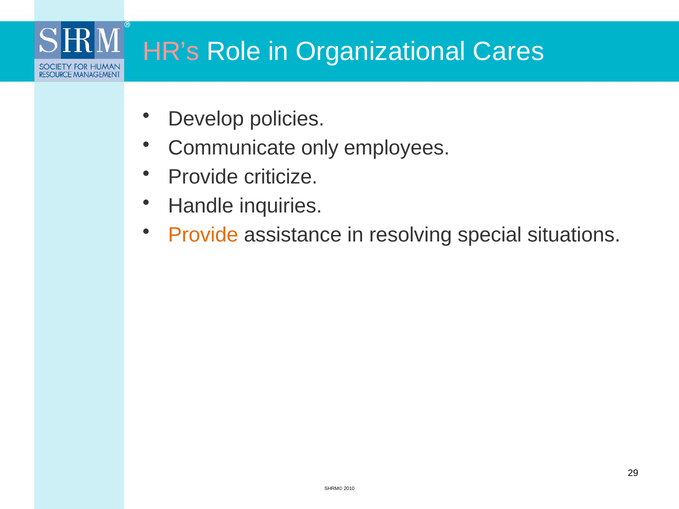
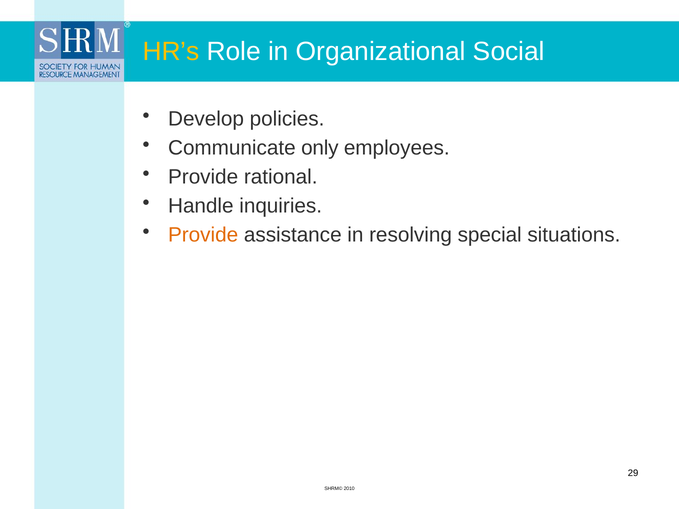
HR’s colour: pink -> yellow
Cares: Cares -> Social
criticize: criticize -> rational
